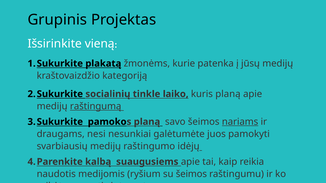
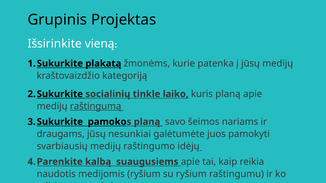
nariams underline: present -> none
draugams nesi: nesi -> jūsų
su šeimos: šeimos -> ryšium
